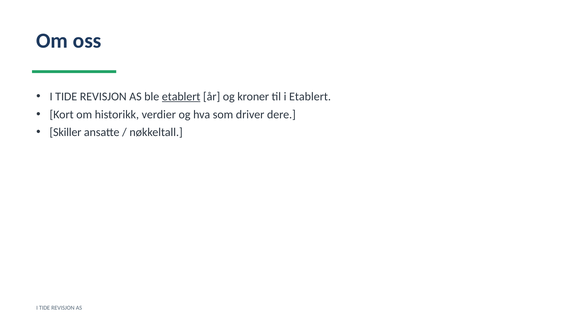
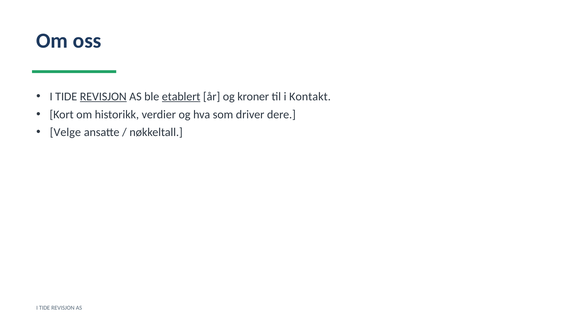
REVISJON at (103, 97) underline: none -> present
i Etablert: Etablert -> Kontakt
Skiller: Skiller -> Velge
